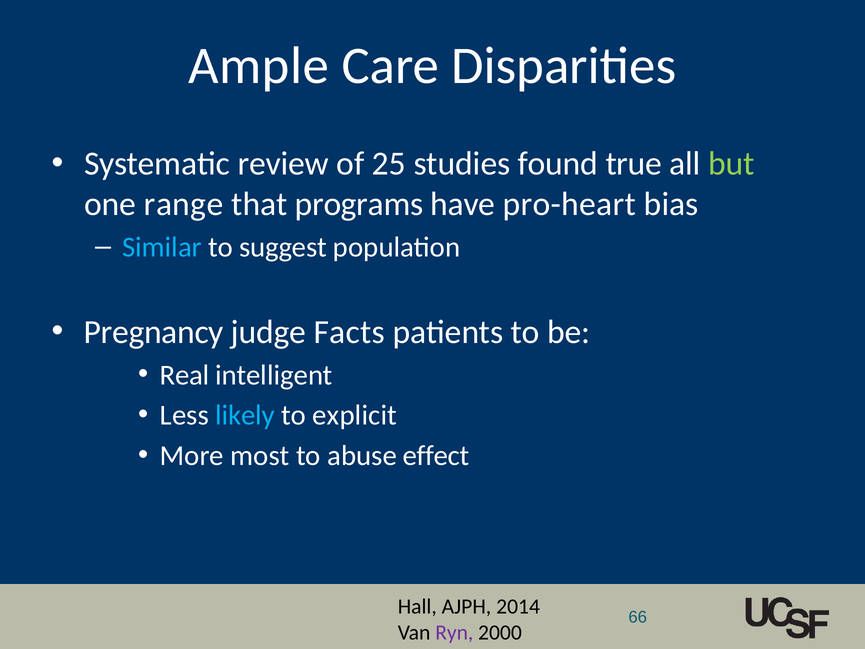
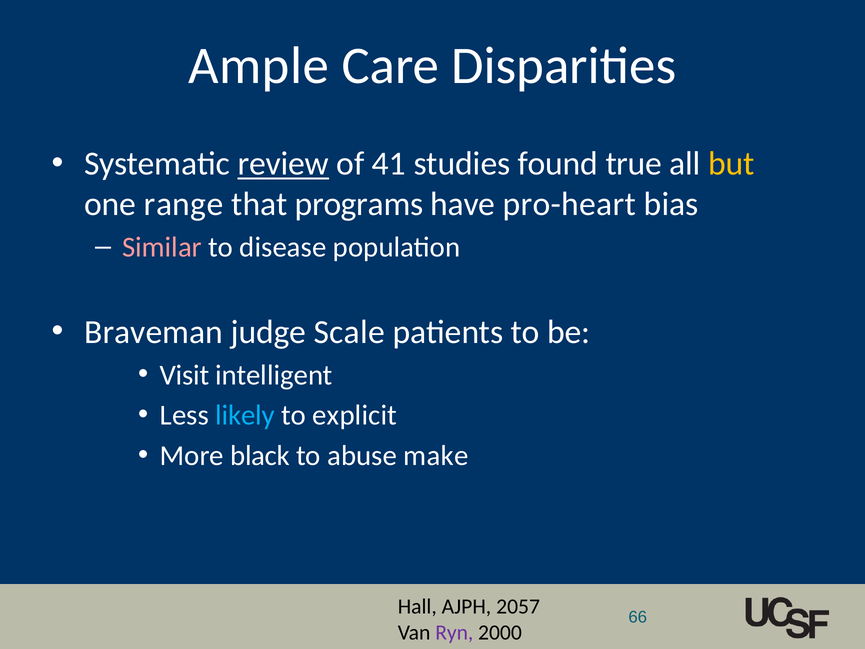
review underline: none -> present
25: 25 -> 41
but colour: light green -> yellow
Similar colour: light blue -> pink
suggest: suggest -> disease
Pregnancy: Pregnancy -> Braveman
Facts: Facts -> Scale
Real: Real -> Visit
most: most -> black
effect: effect -> make
2014: 2014 -> 2057
